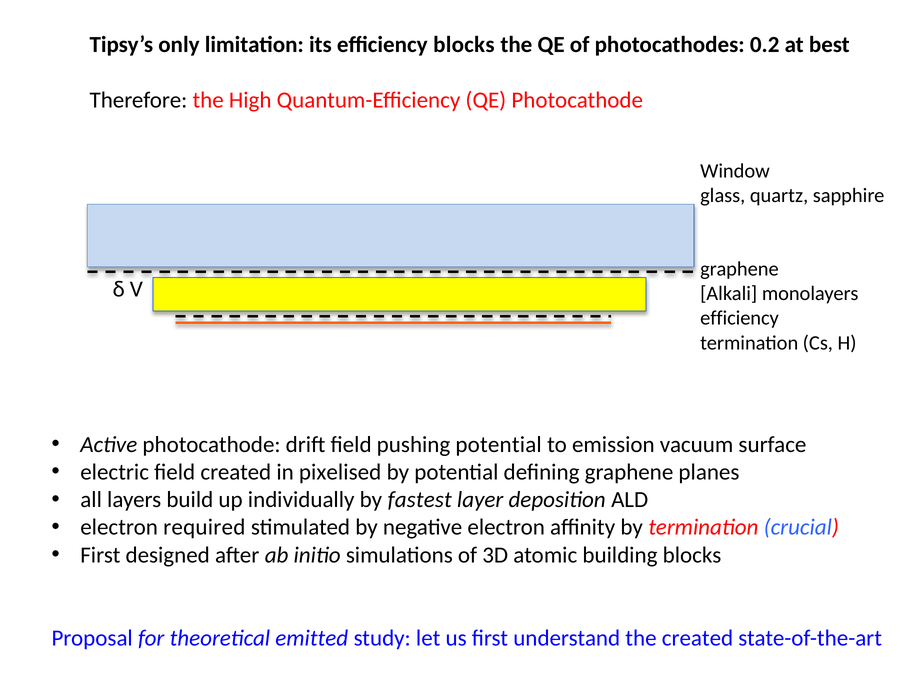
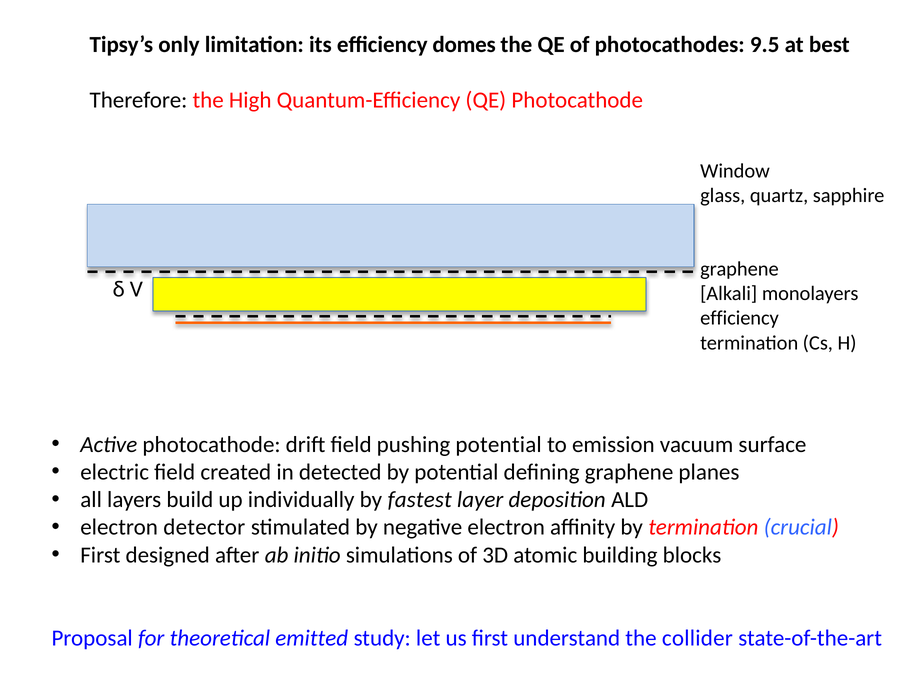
efficiency blocks: blocks -> domes
0.2: 0.2 -> 9.5
pixelised: pixelised -> detected
required: required -> detector
the created: created -> collider
